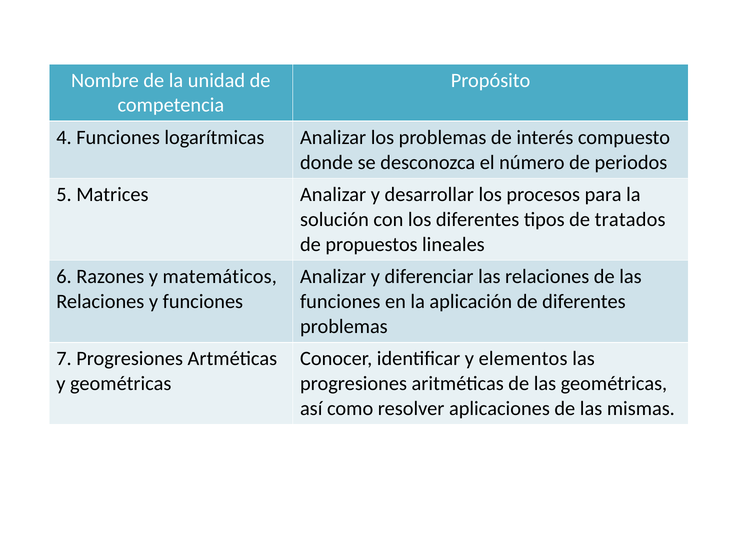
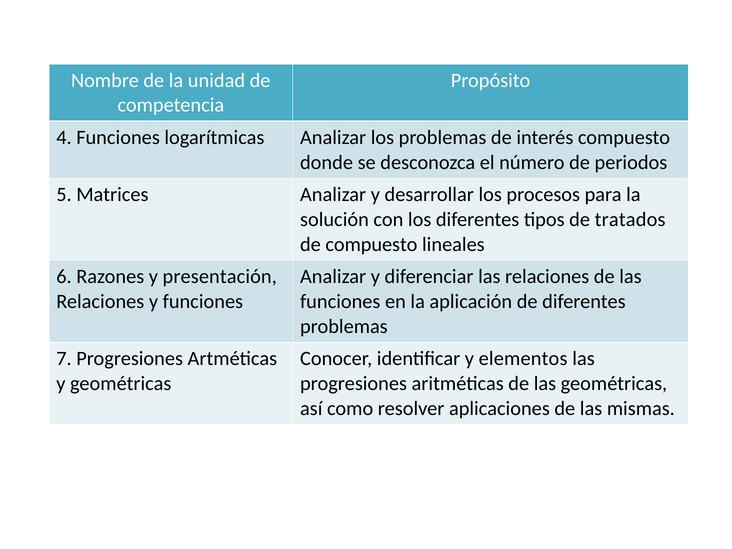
de propuestos: propuestos -> compuesto
matemáticos: matemáticos -> presentación
